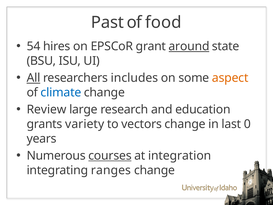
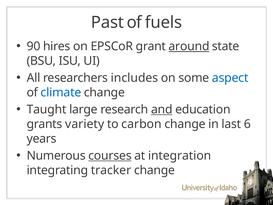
food: food -> fuels
54: 54 -> 90
All underline: present -> none
aspect colour: orange -> blue
Review: Review -> Taught
and underline: none -> present
vectors: vectors -> carbon
0: 0 -> 6
ranges: ranges -> tracker
